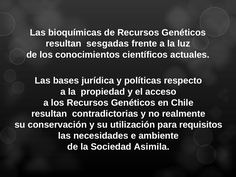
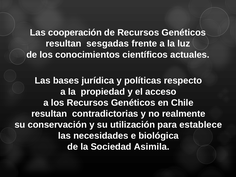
bioquímicas: bioquímicas -> cooperación
requisitos: requisitos -> establece
ambiente: ambiente -> biológica
